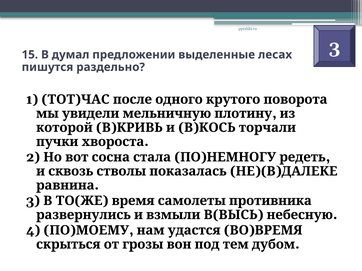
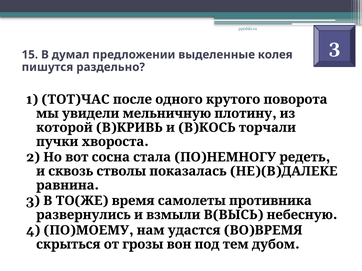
лесах: лесах -> колея
